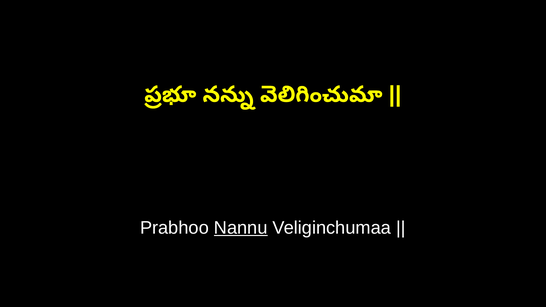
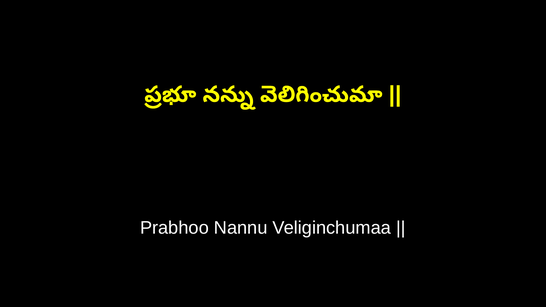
Nannu underline: present -> none
